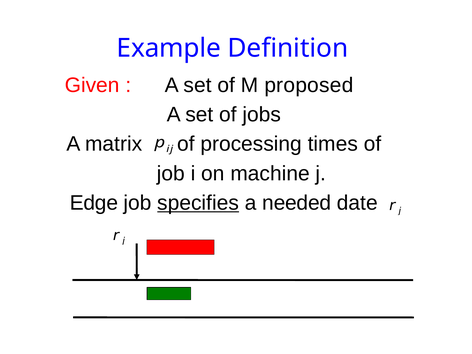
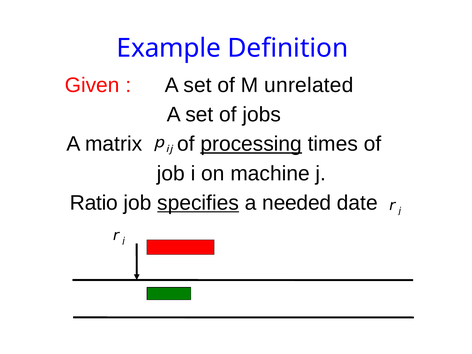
proposed: proposed -> unrelated
processing underline: none -> present
Edge: Edge -> Ratio
